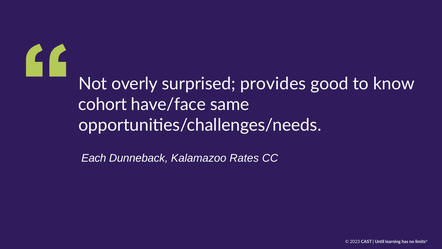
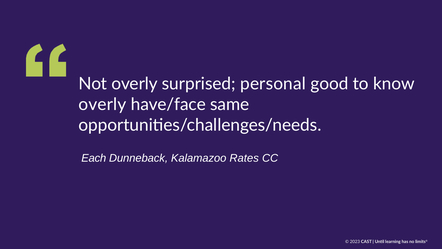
provides: provides -> personal
cohort at (103, 104): cohort -> overly
